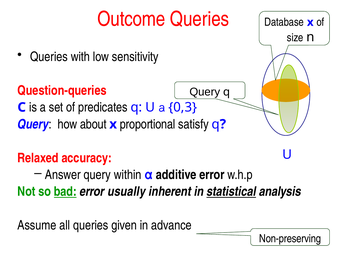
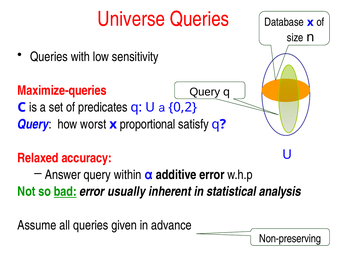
Outcome: Outcome -> Universe
Question-queries: Question-queries -> Maximize-queries
0,3: 0,3 -> 0,2
about: about -> worst
statistical underline: present -> none
